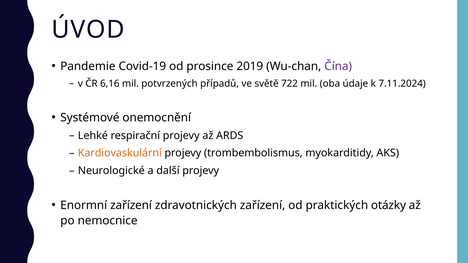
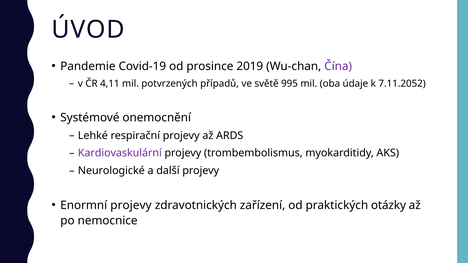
6,16: 6,16 -> 4,11
722: 722 -> 995
7.11.2024: 7.11.2024 -> 7.11.2052
Kardiovaskulární colour: orange -> purple
Enormní zařízení: zařízení -> projevy
